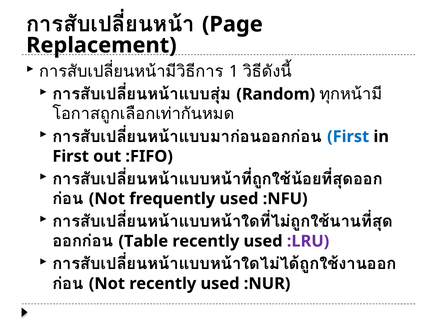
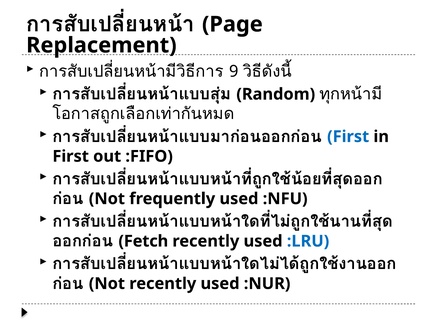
1: 1 -> 9
Table: Table -> Fetch
:LRU colour: purple -> blue
